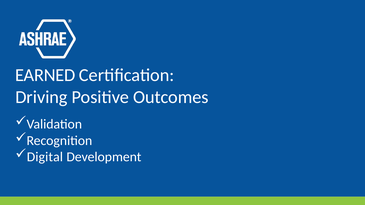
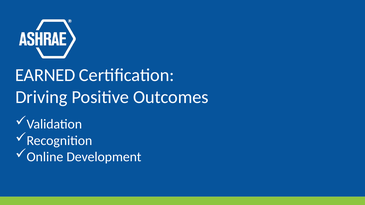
Digital: Digital -> Online
